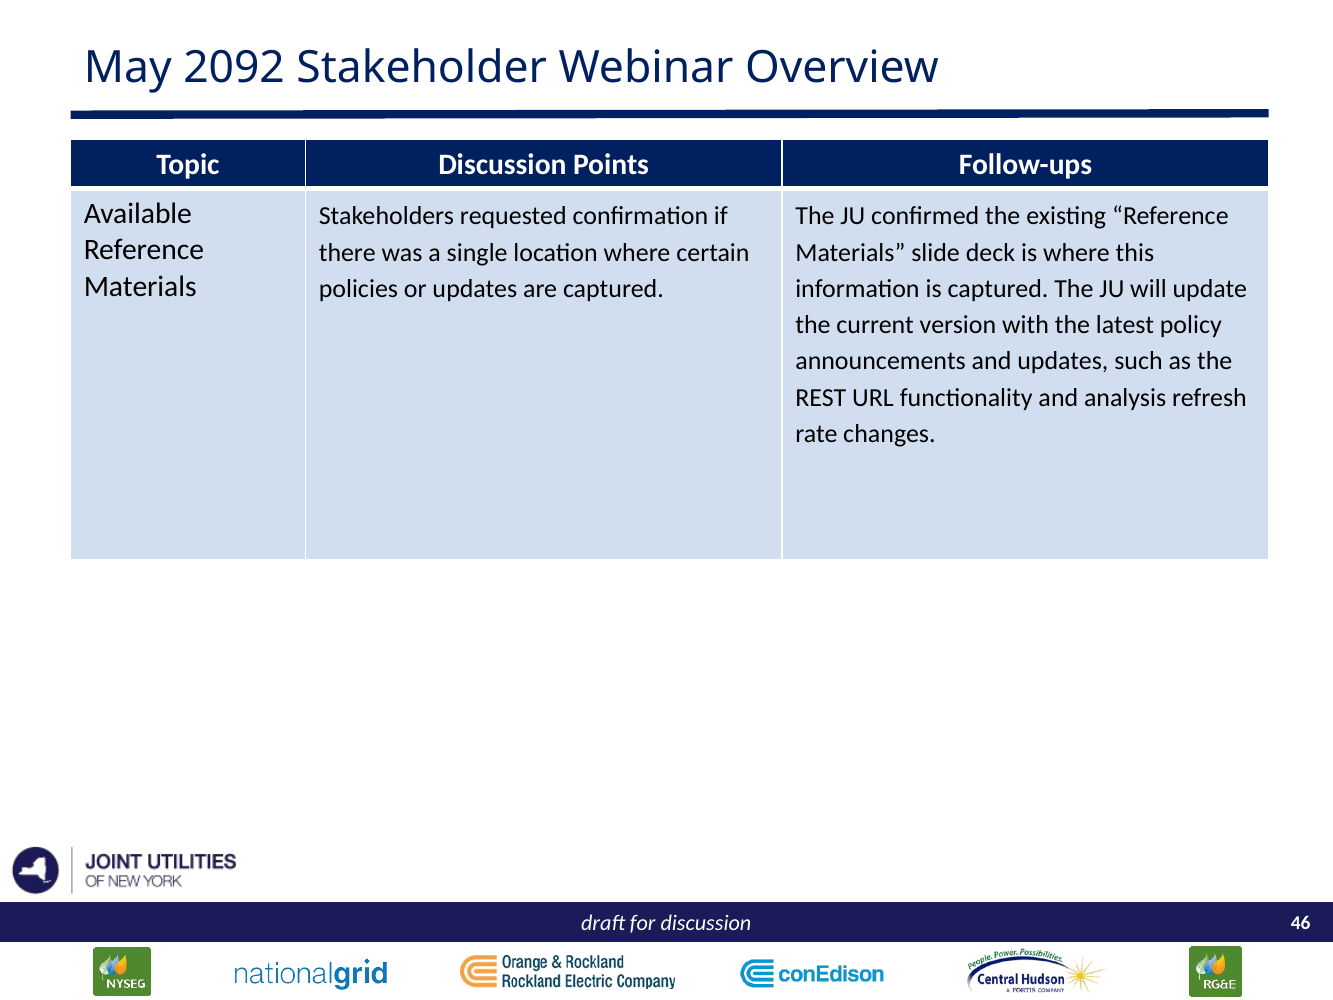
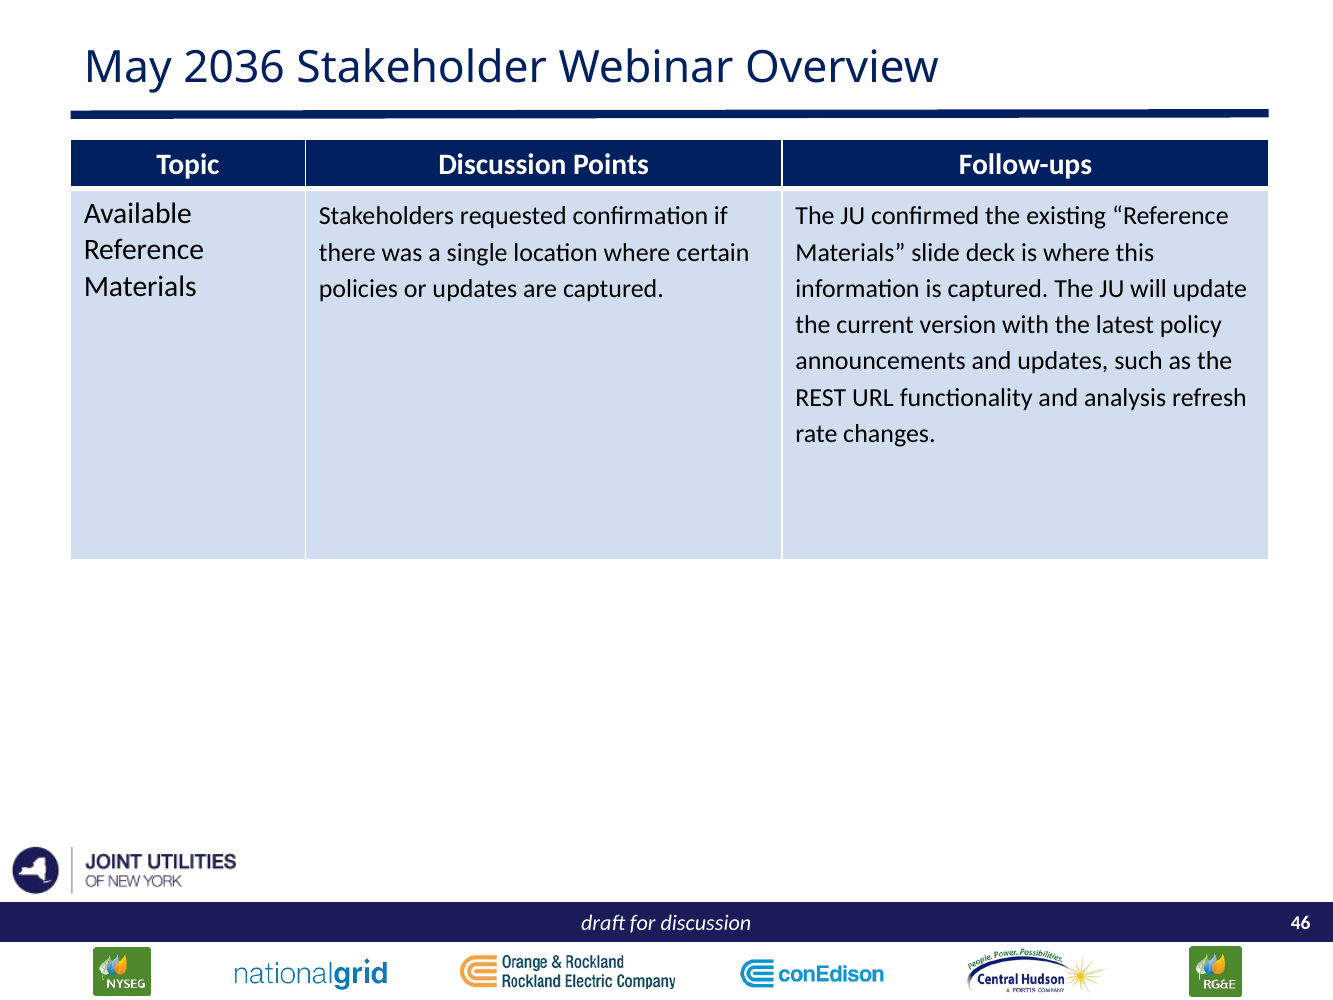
2092: 2092 -> 2036
